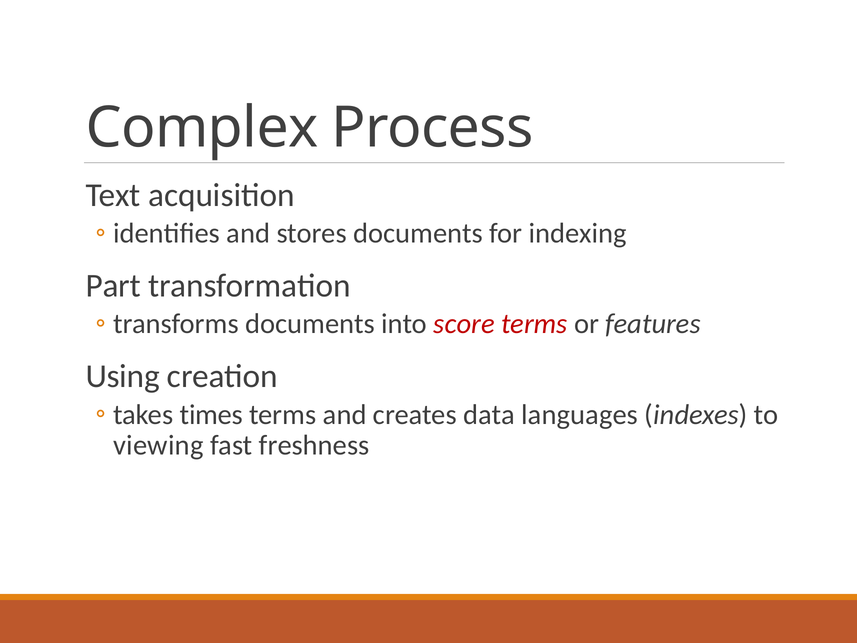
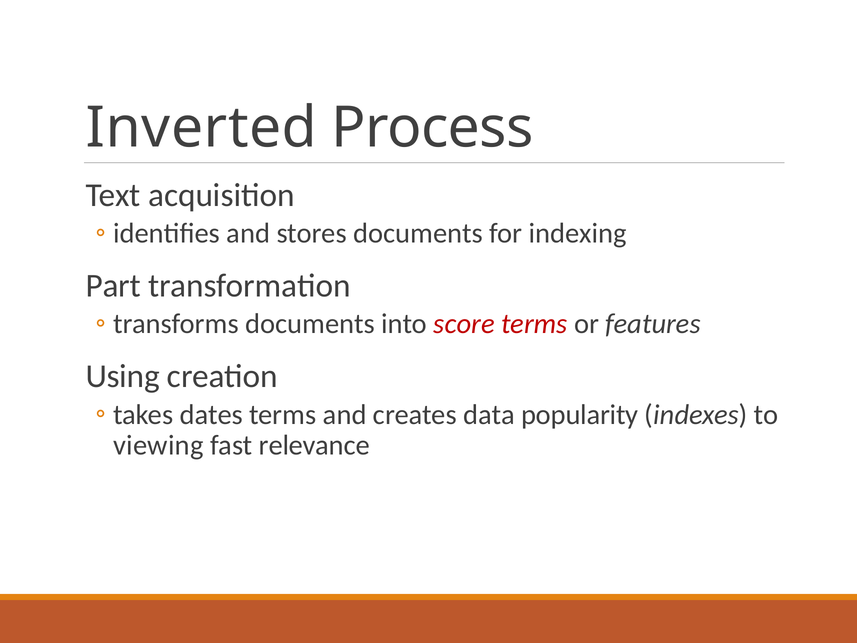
Complex: Complex -> Inverted
times: times -> dates
languages: languages -> popularity
freshness: freshness -> relevance
